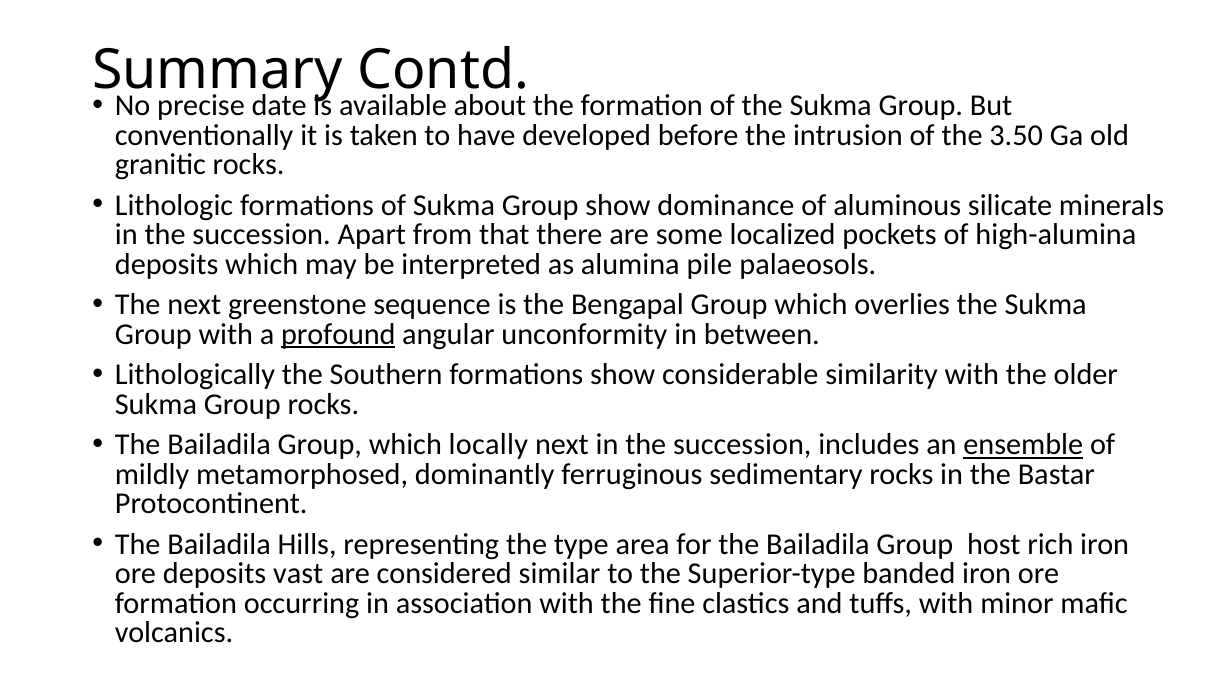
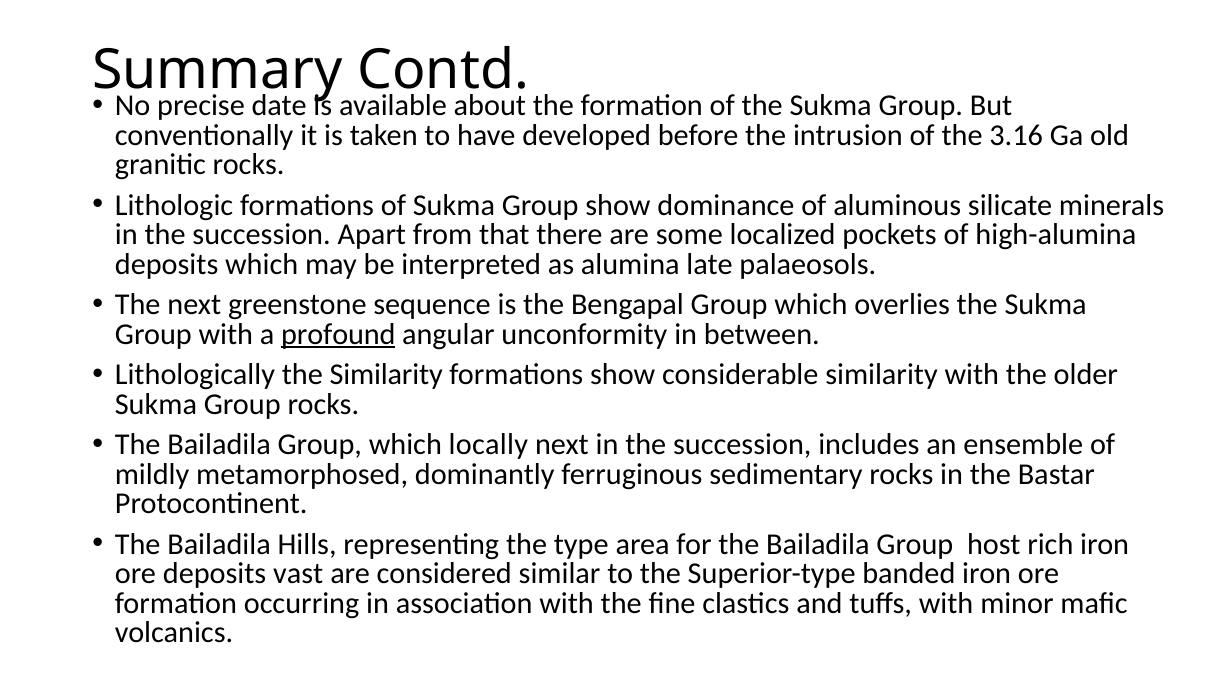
3.50: 3.50 -> 3.16
pile: pile -> late
the Southern: Southern -> Similarity
ensemble underline: present -> none
